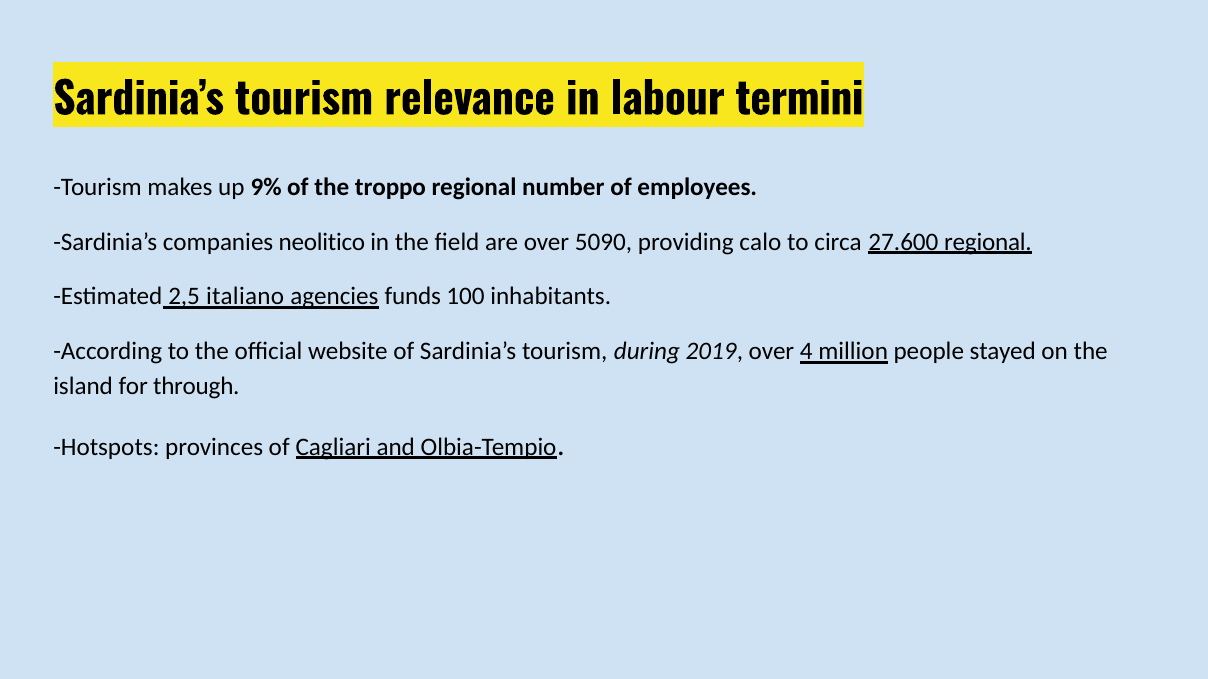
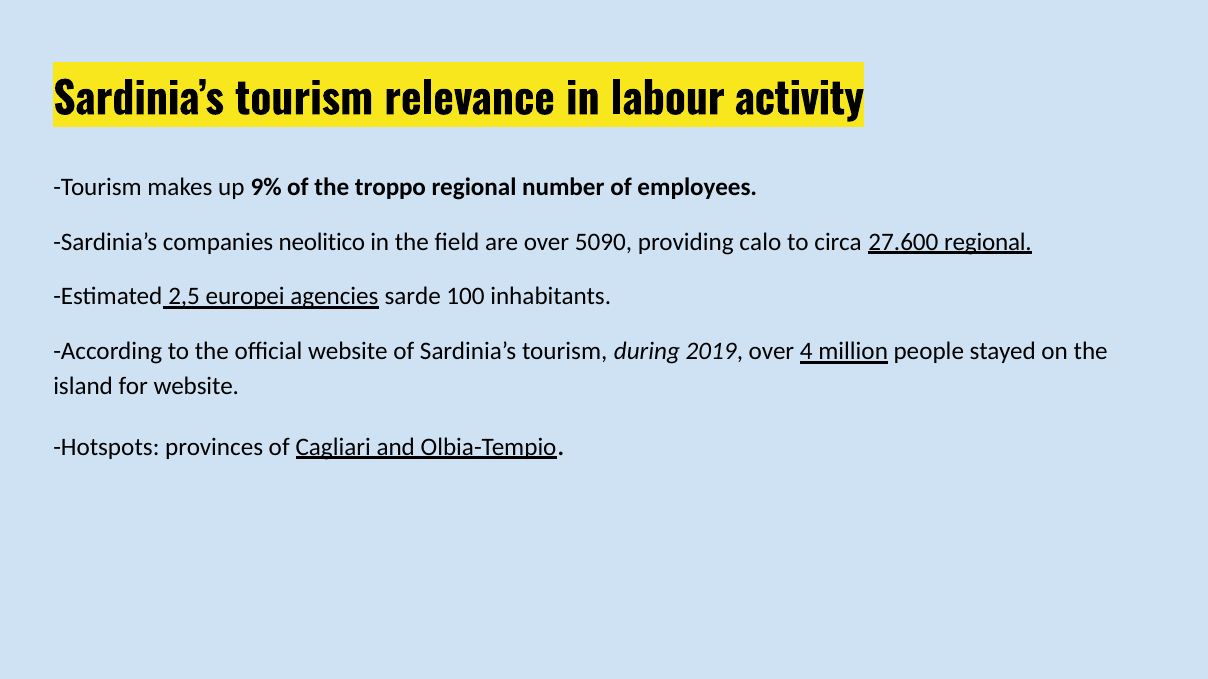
termini: termini -> activity
italiano: italiano -> europei
funds: funds -> sarde
for through: through -> website
